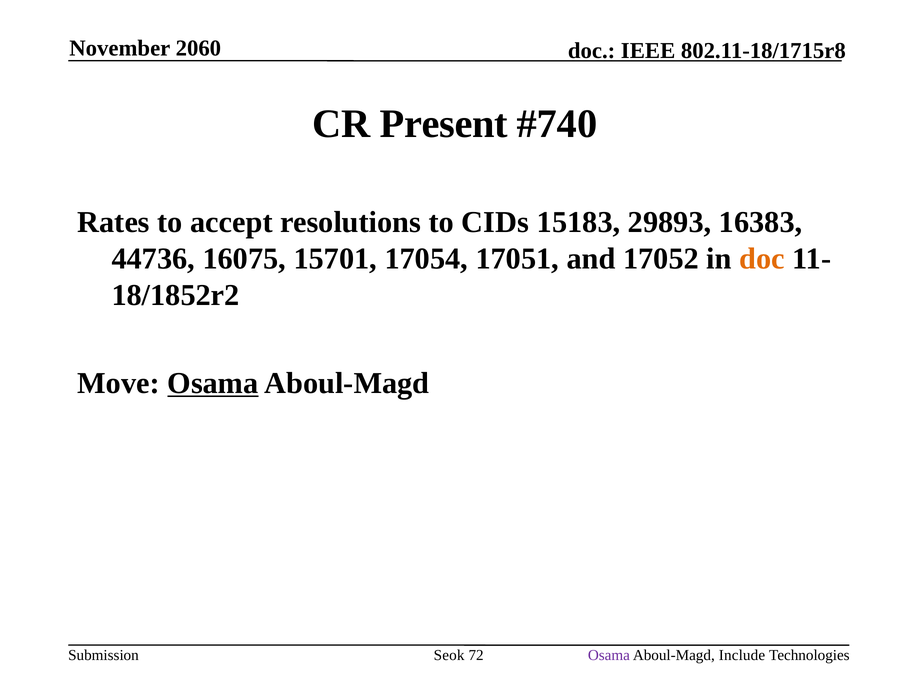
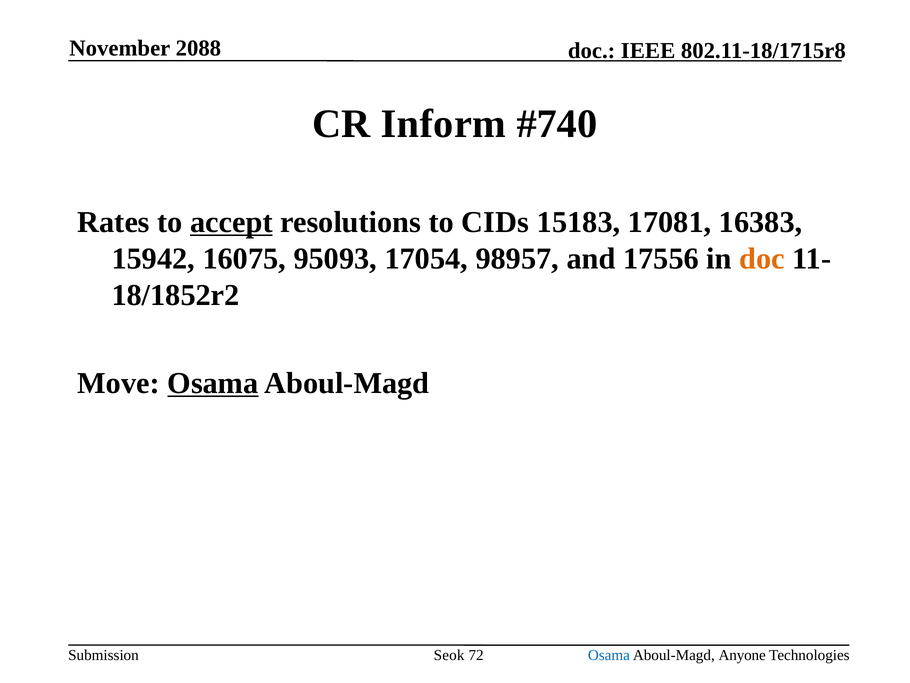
2060: 2060 -> 2088
Present: Present -> Inform
accept underline: none -> present
29893: 29893 -> 17081
44736: 44736 -> 15942
15701: 15701 -> 95093
17051: 17051 -> 98957
17052: 17052 -> 17556
Osama at (609, 655) colour: purple -> blue
Include: Include -> Anyone
